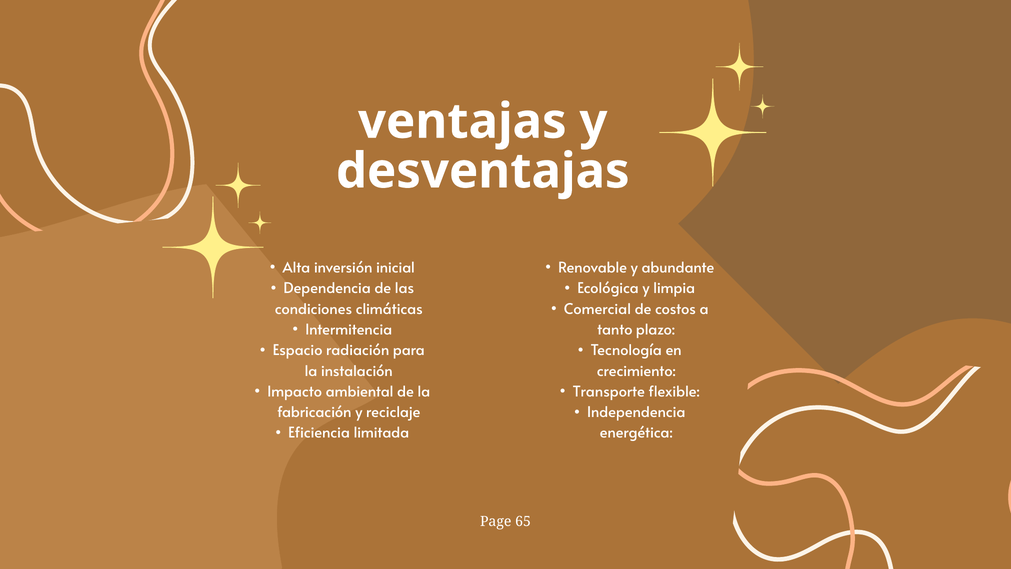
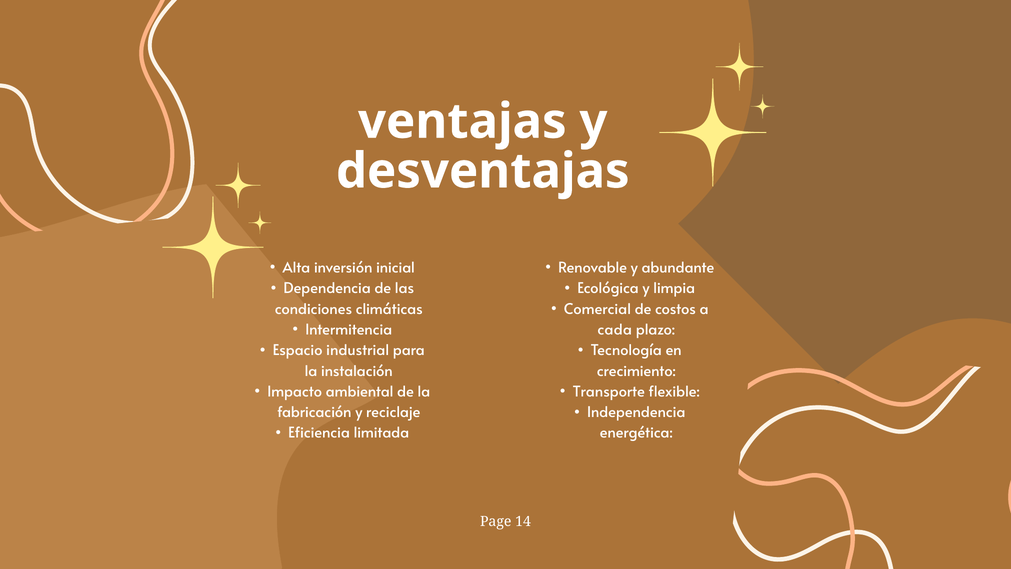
tanto: tanto -> cada
radiación: radiación -> industrial
65: 65 -> 14
